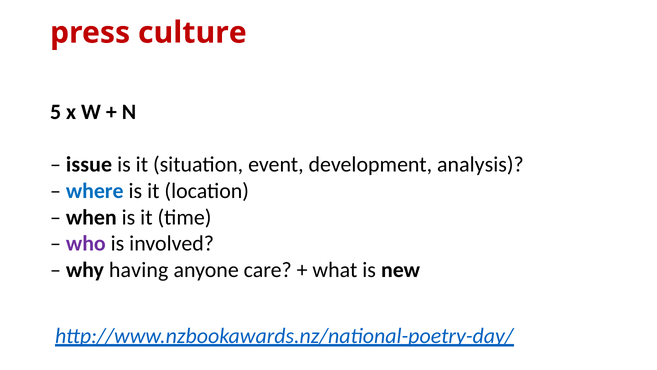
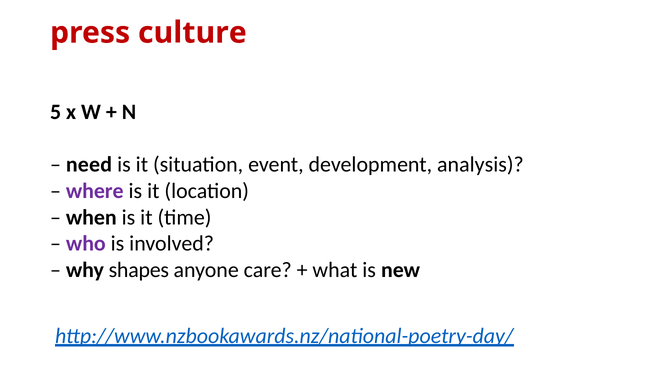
issue: issue -> need
where colour: blue -> purple
having: having -> shapes
